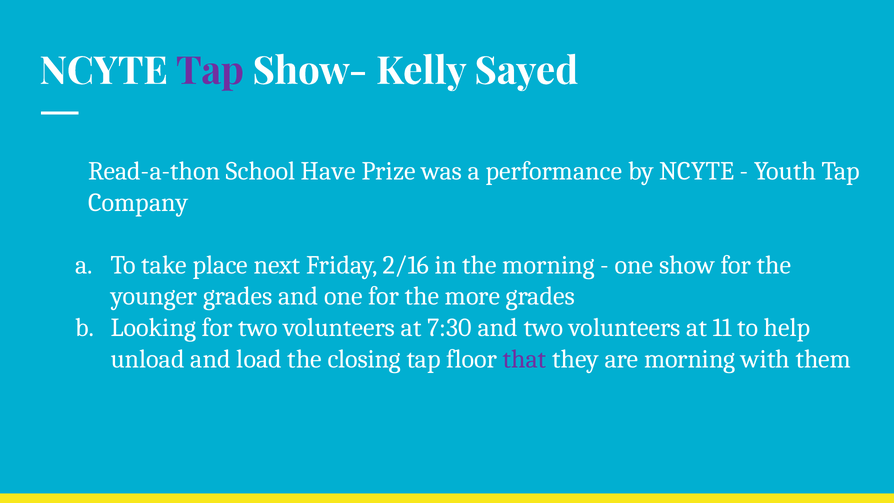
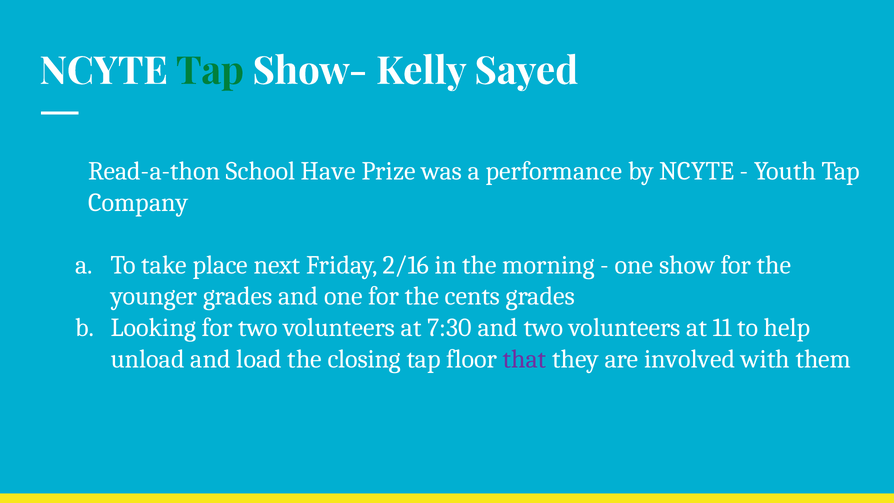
Tap at (210, 71) colour: purple -> green
more: more -> cents
are morning: morning -> involved
